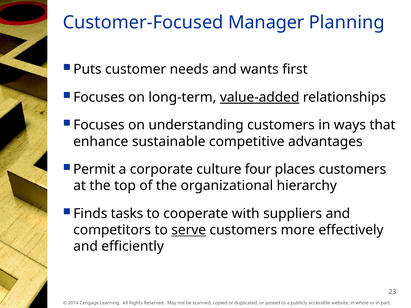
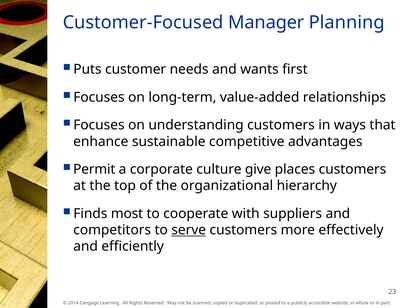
value-added underline: present -> none
four: four -> give
tasks: tasks -> most
